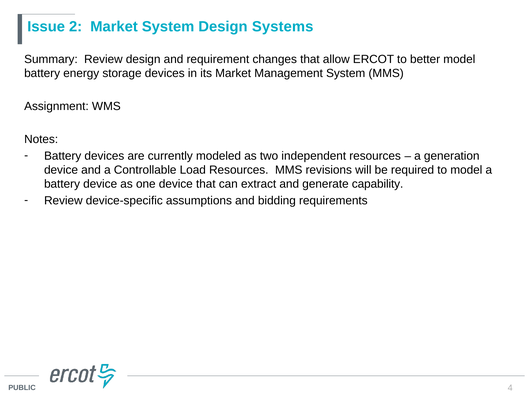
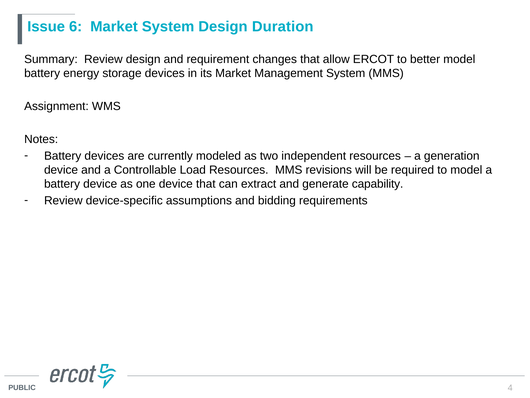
2: 2 -> 6
Systems: Systems -> Duration
